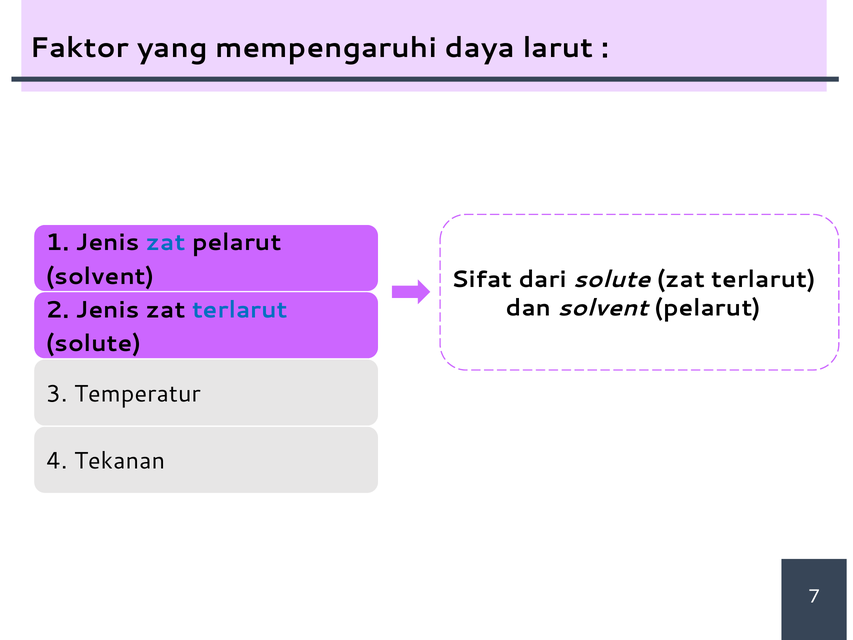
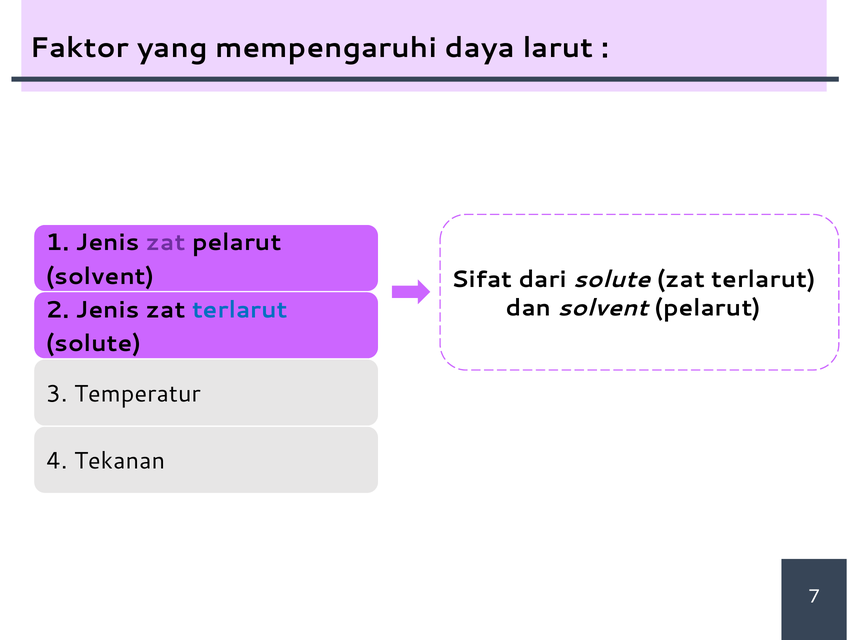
zat at (166, 242) colour: blue -> purple
